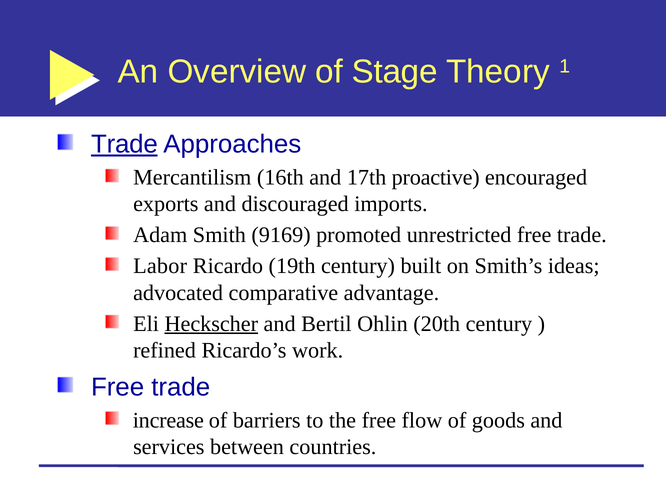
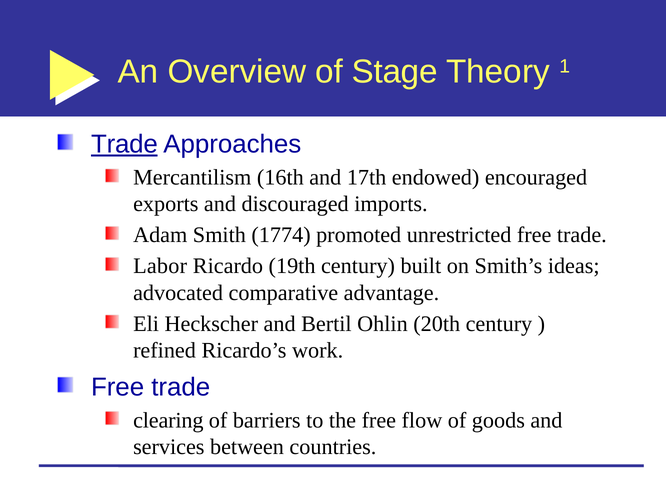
proactive: proactive -> endowed
9169: 9169 -> 1774
Heckscher underline: present -> none
increase: increase -> clearing
